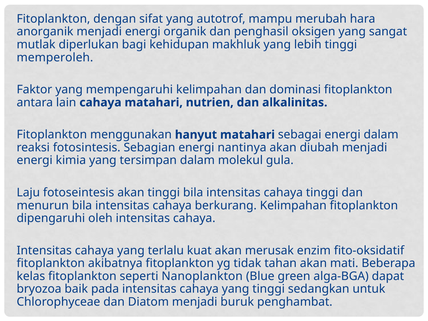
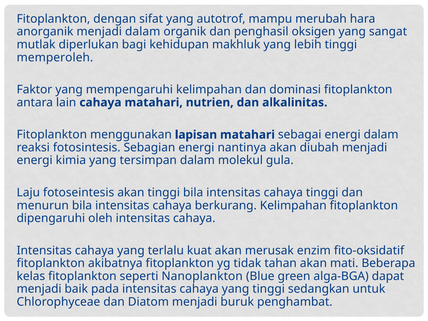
anorganik menjadi energi: energi -> dalam
hanyut: hanyut -> lapisan
bryozoa at (39, 289): bryozoa -> menjadi
